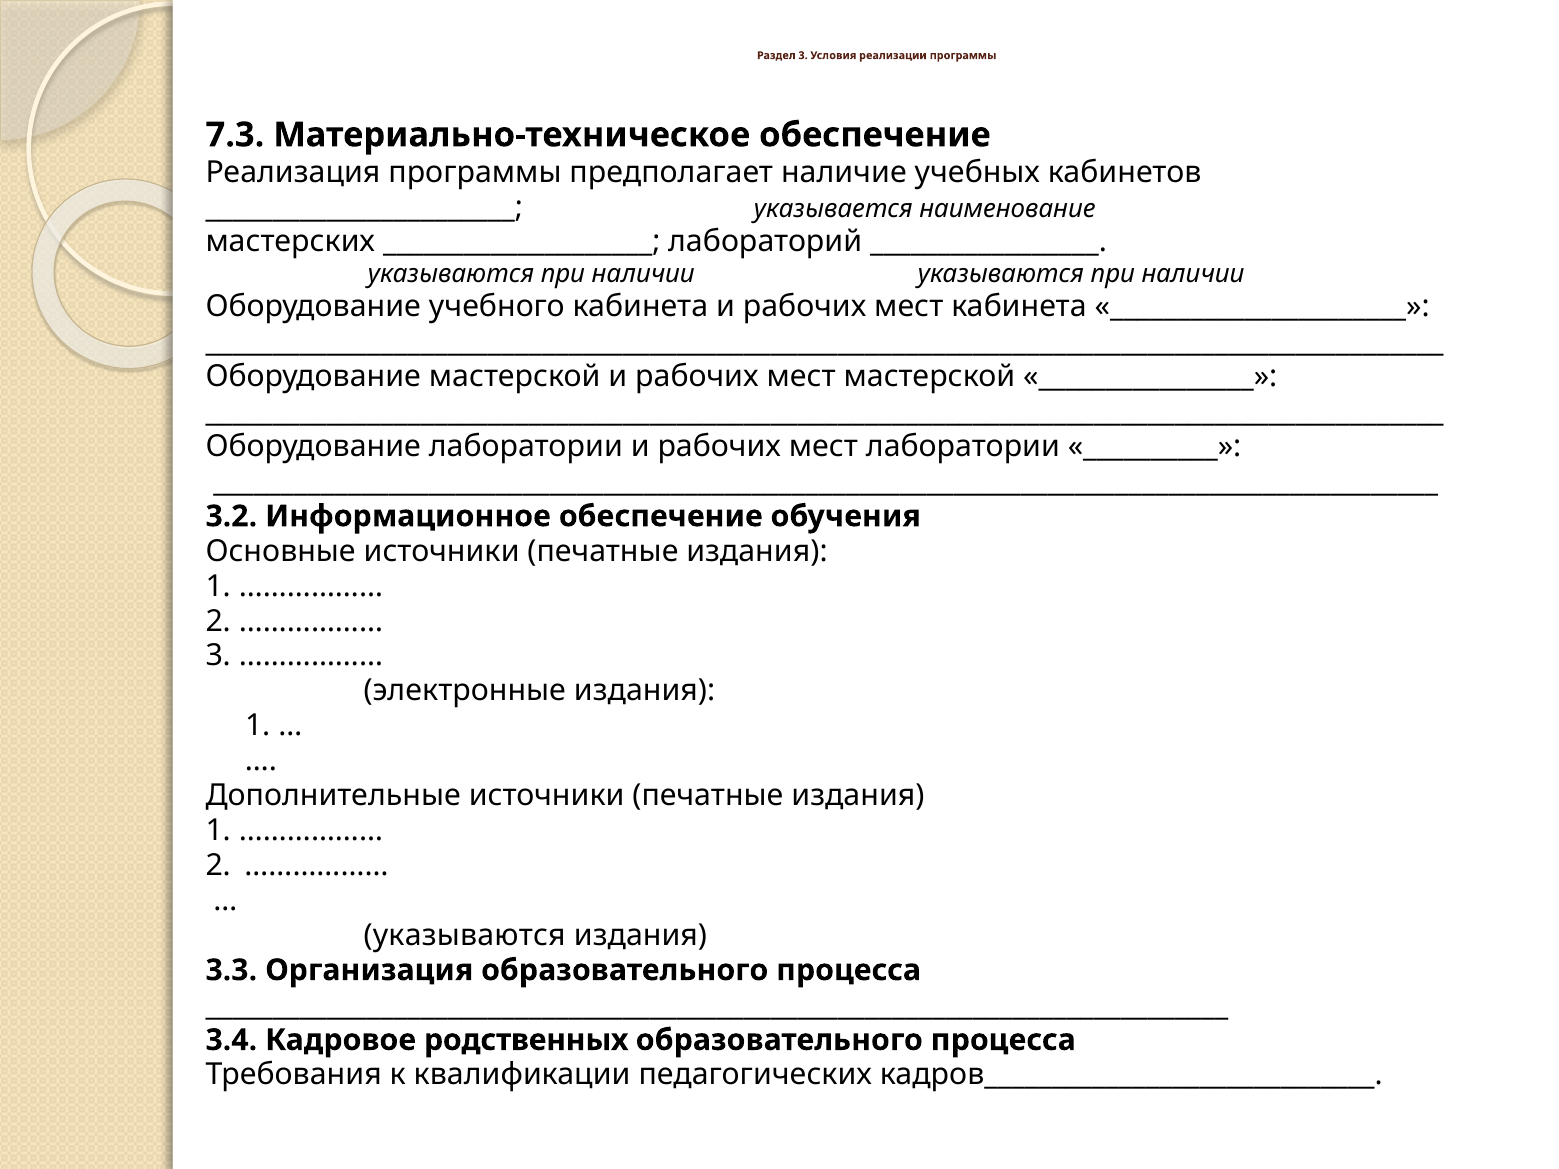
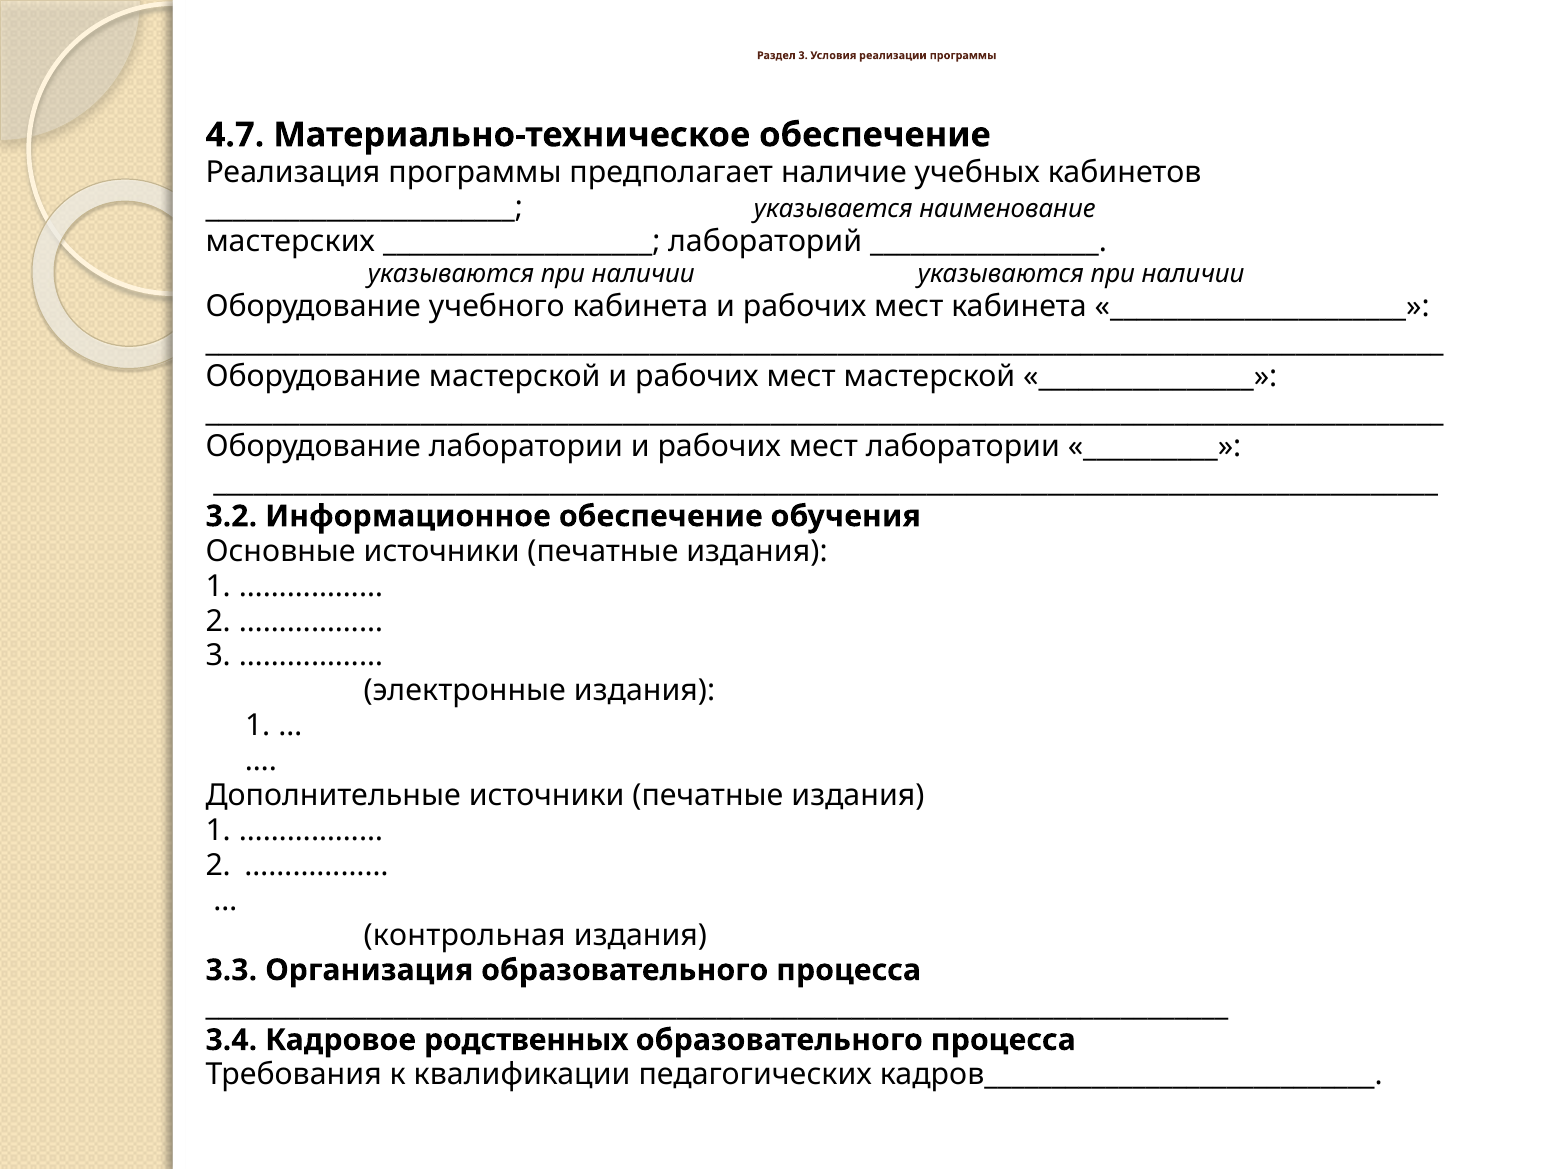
7.3: 7.3 -> 4.7
указываются at (465, 935): указываются -> контрольная
